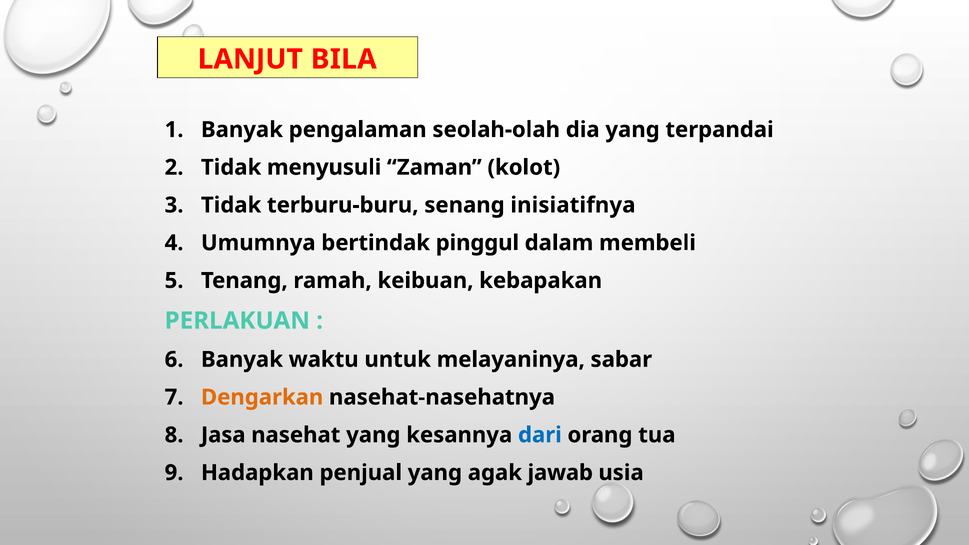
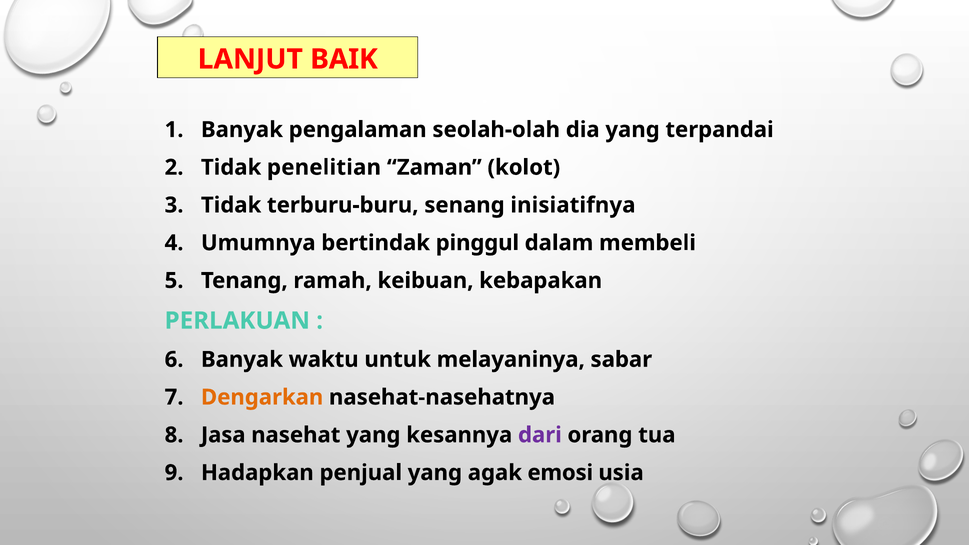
BILA: BILA -> BAIK
menyusuli: menyusuli -> penelitian
dari colour: blue -> purple
jawab: jawab -> emosi
